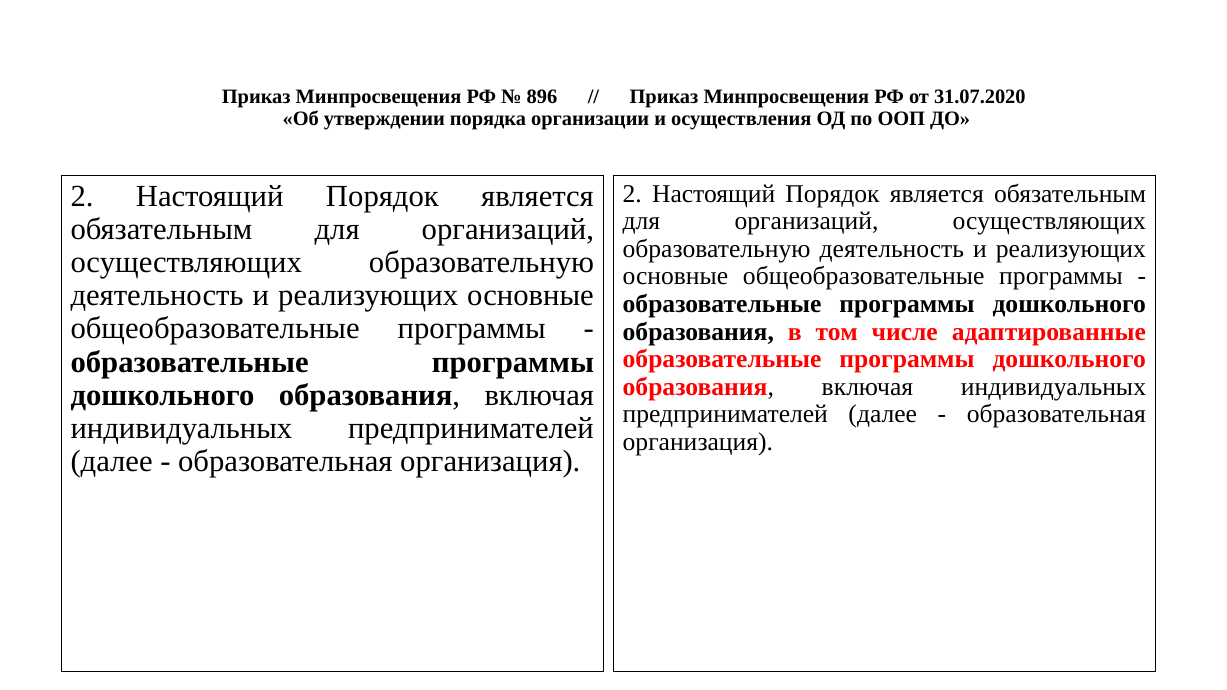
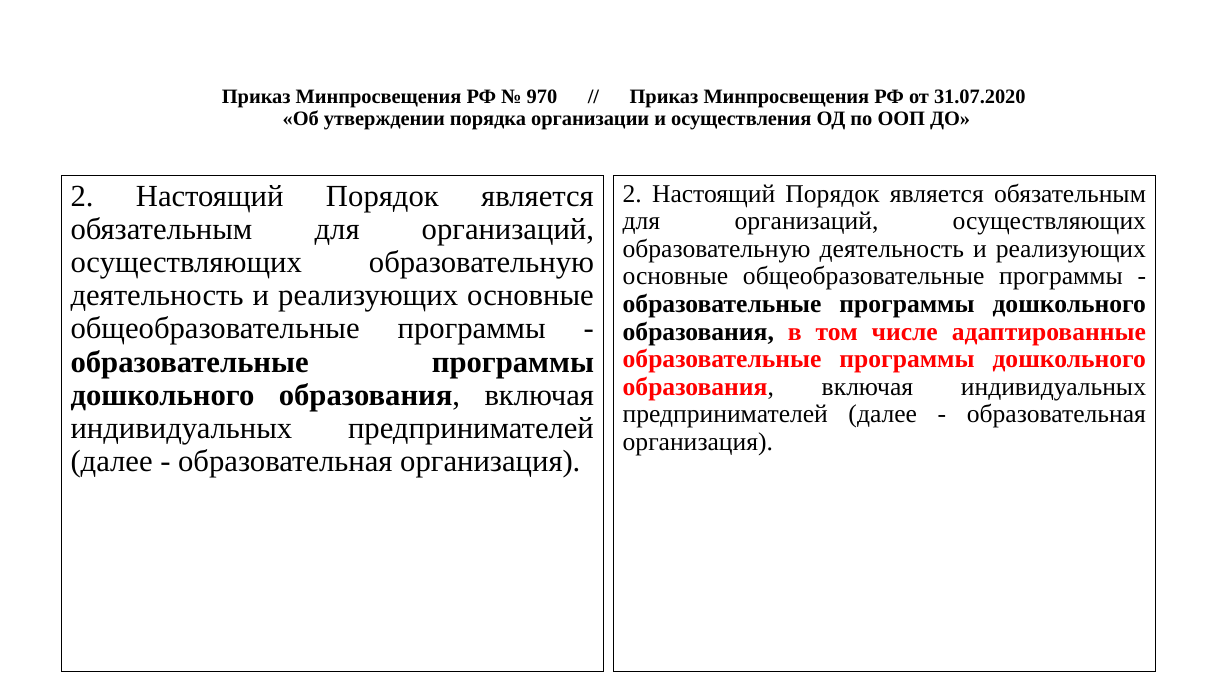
896: 896 -> 970
